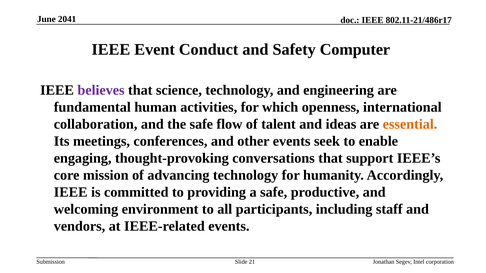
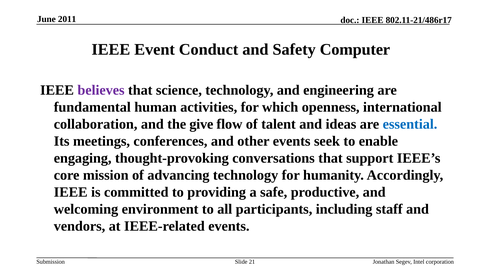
2041: 2041 -> 2011
the safe: safe -> give
essential colour: orange -> blue
